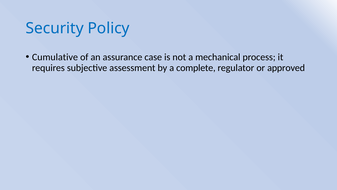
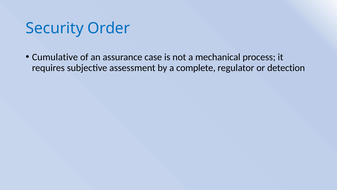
Policy: Policy -> Order
approved: approved -> detection
